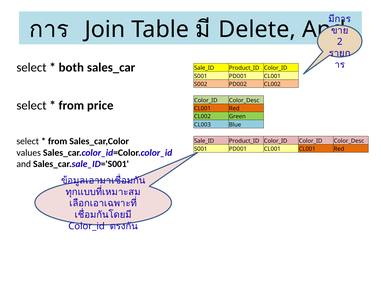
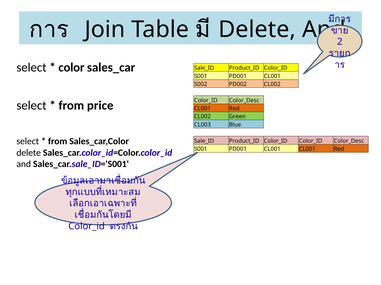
both: both -> color
values at (29, 153): values -> delete
